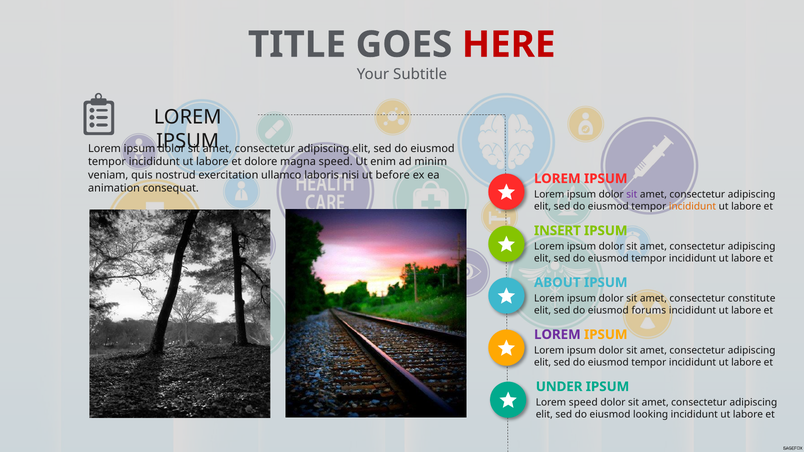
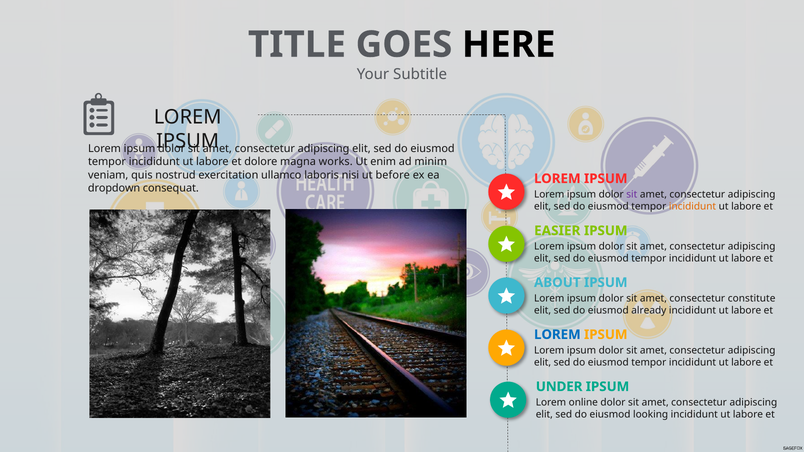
HERE colour: red -> black
magna speed: speed -> works
animation: animation -> dropdown
INSERT: INSERT -> EASIER
forums: forums -> already
LOREM at (557, 335) colour: purple -> blue
Lorem speed: speed -> online
